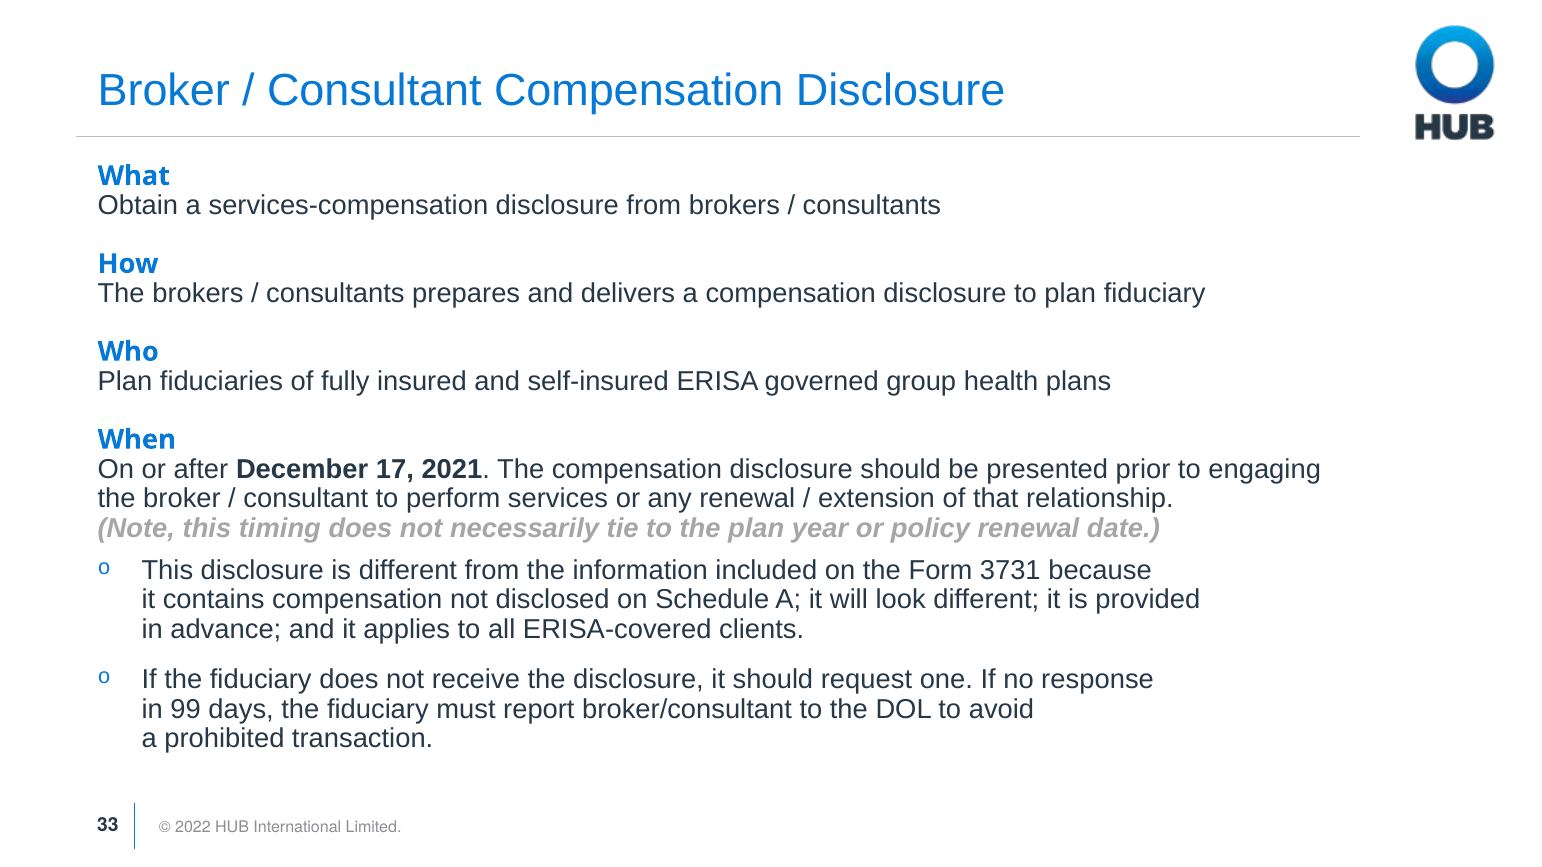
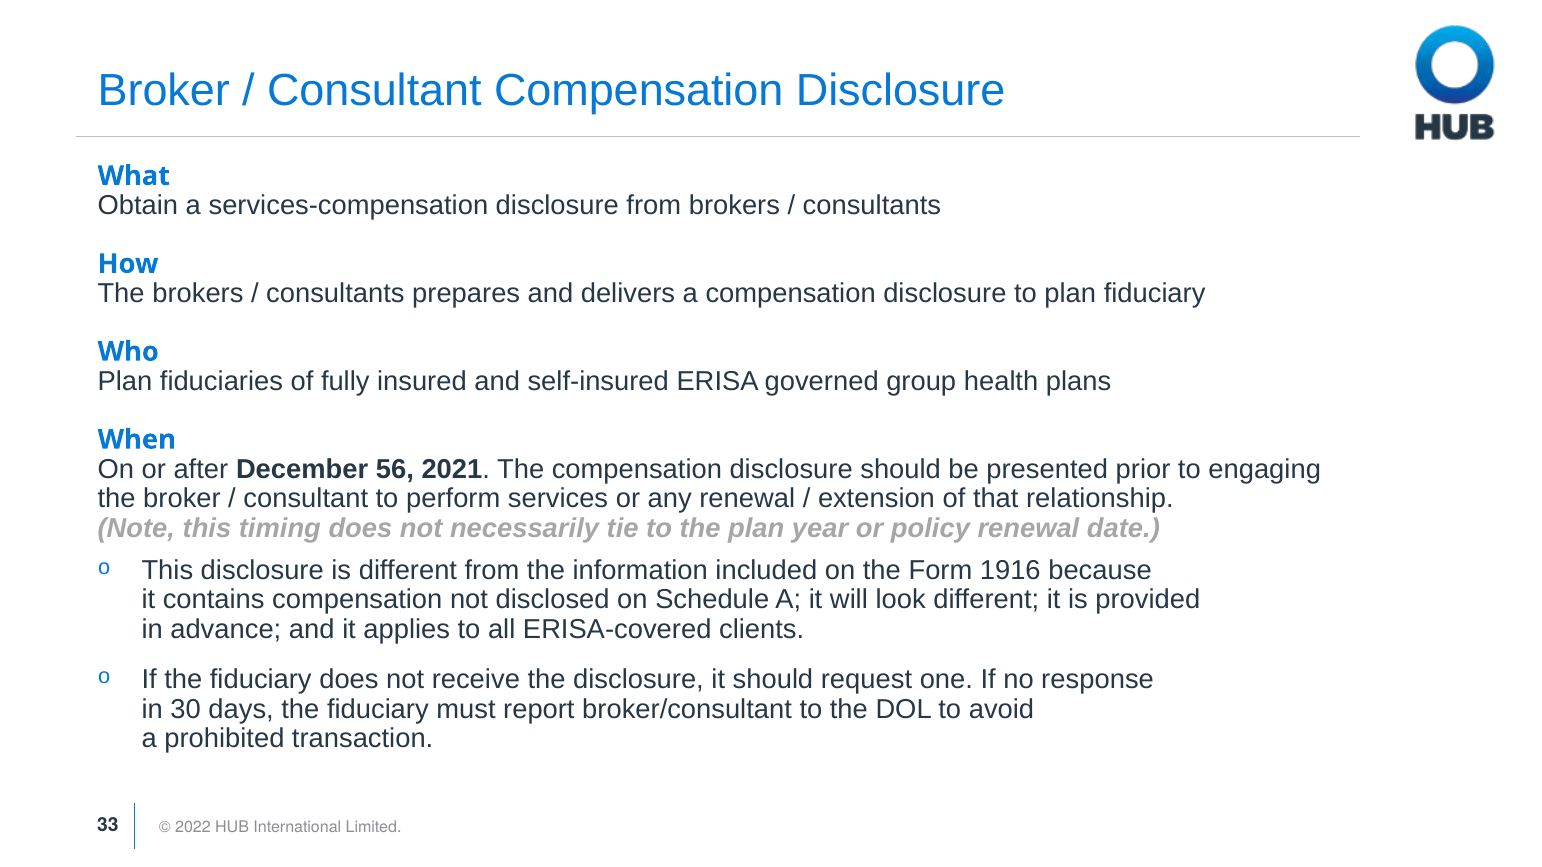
17: 17 -> 56
3731: 3731 -> 1916
99: 99 -> 30
